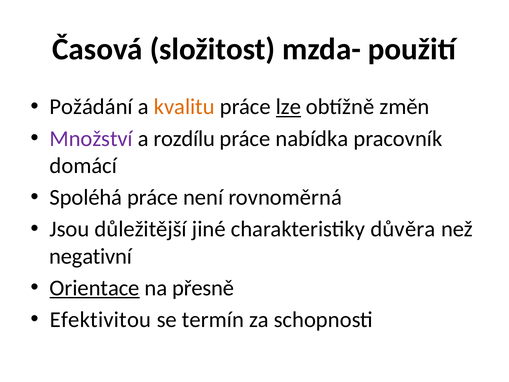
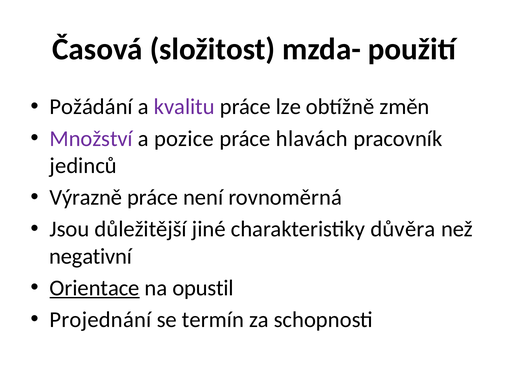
kvalitu colour: orange -> purple
lze underline: present -> none
rozdílu: rozdílu -> pozice
nabídka: nabídka -> hlavách
domácí: domácí -> jedinců
Spoléhá: Spoléhá -> Výrazně
přesně: přesně -> opustil
Efektivitou: Efektivitou -> Projednání
